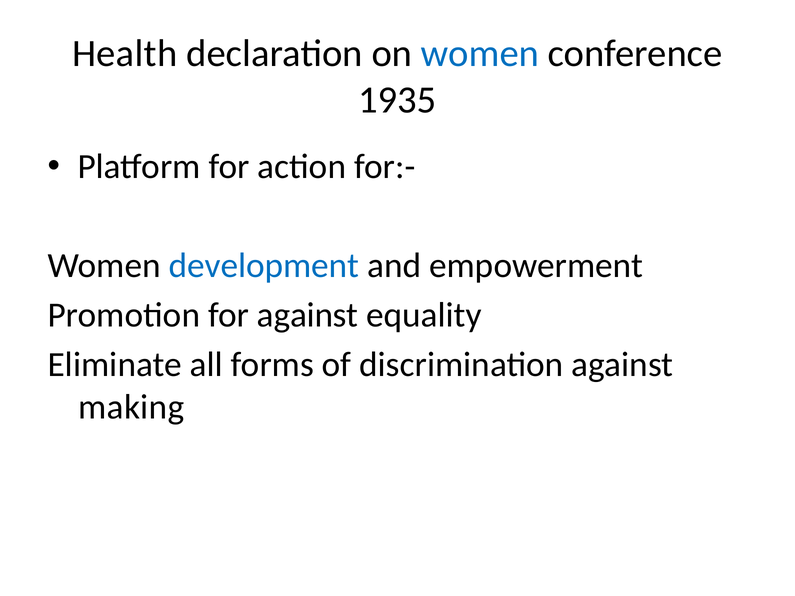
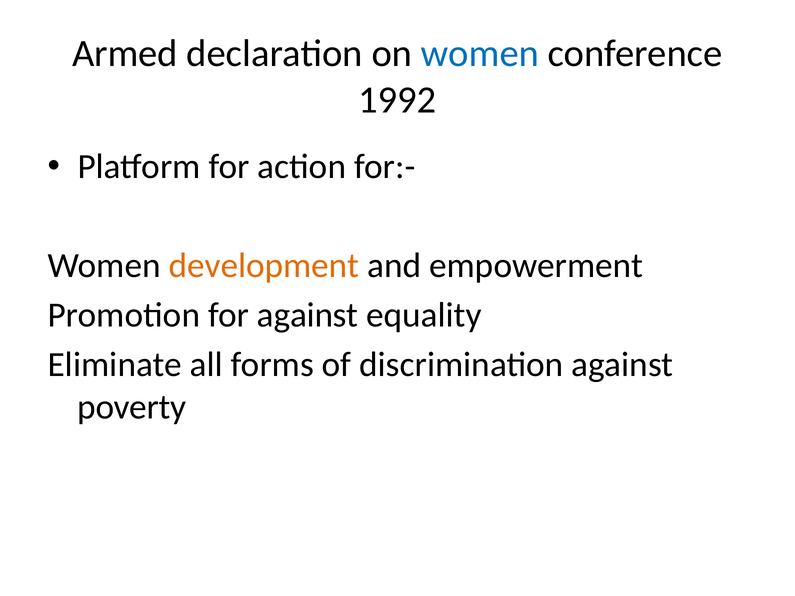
Health: Health -> Armed
1935: 1935 -> 1992
development colour: blue -> orange
making: making -> poverty
